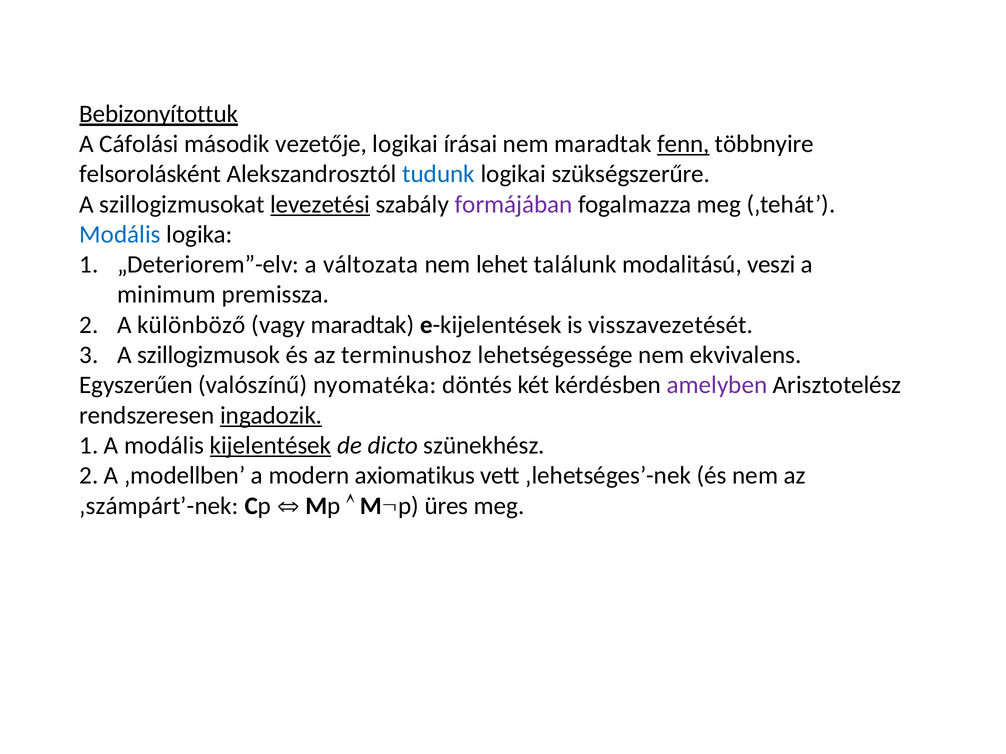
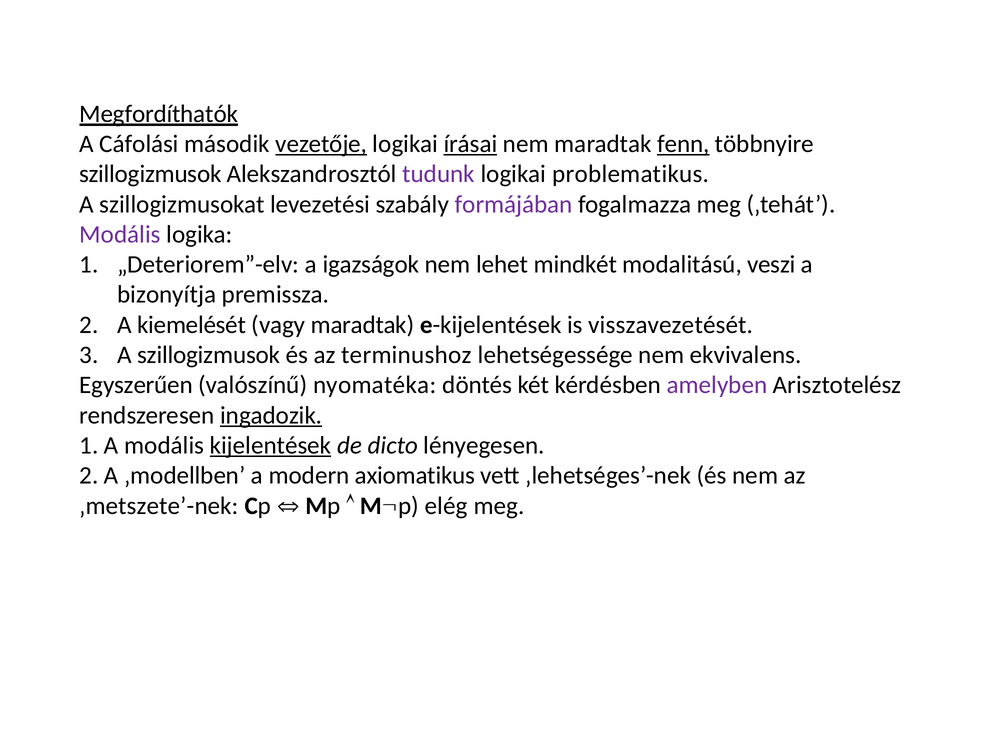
Bebizonyítottuk: Bebizonyítottuk -> Megfordíthatók
vezetője underline: none -> present
írásai underline: none -> present
felsorolásként at (150, 174): felsorolásként -> szillogizmusok
tudunk colour: blue -> purple
szükségszerűre: szükségszerűre -> problematikus
levezetési underline: present -> none
Modális at (120, 235) colour: blue -> purple
változata: változata -> igazságok
találunk: találunk -> mindkét
minimum: minimum -> bizonyítja
különböző: különböző -> kiemelését
szünekhész: szünekhész -> lényegesen
‚számpárt’-nek: ‚számpárt’-nek -> ‚metszete’-nek
üres: üres -> elég
